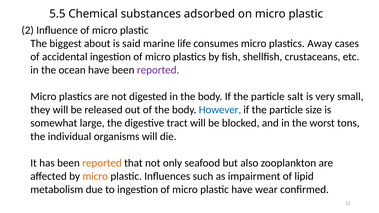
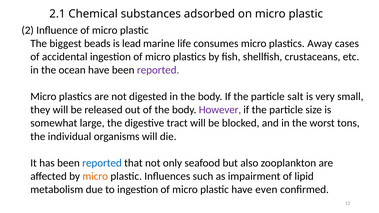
5.5: 5.5 -> 2.1
about: about -> beads
said: said -> lead
However colour: blue -> purple
reported at (102, 163) colour: orange -> blue
wear: wear -> even
